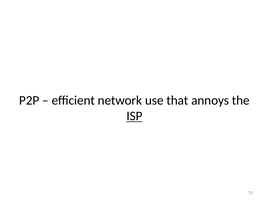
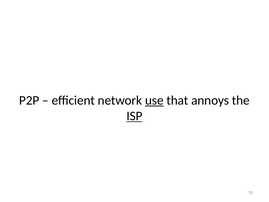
use underline: none -> present
